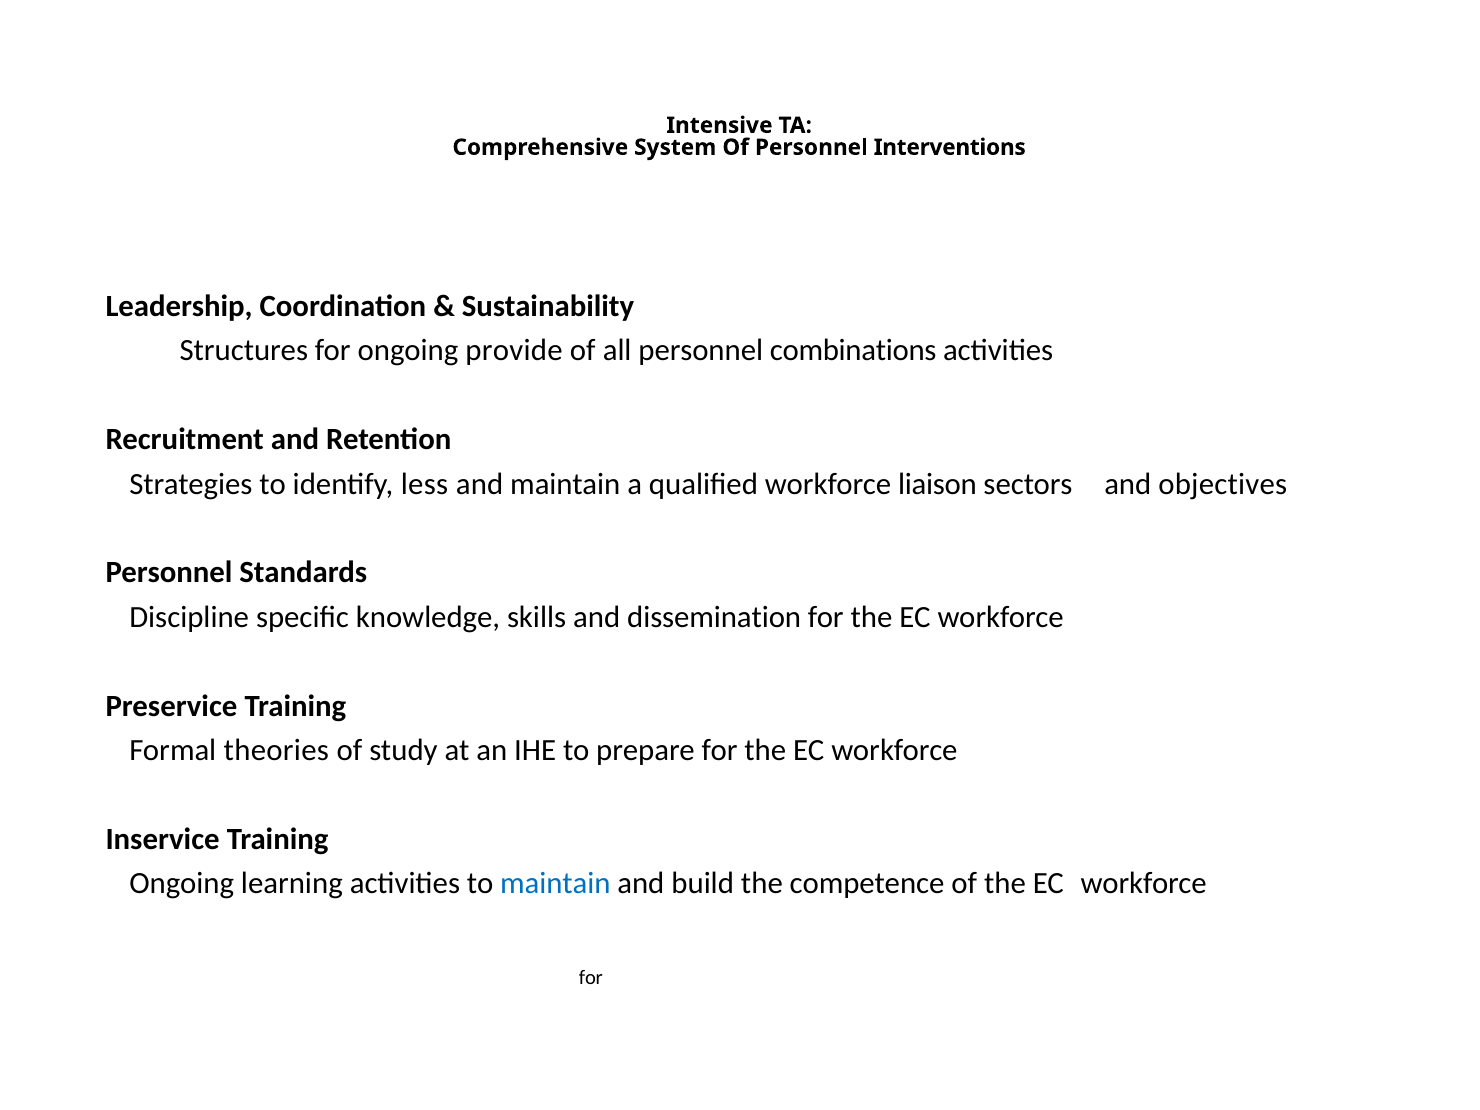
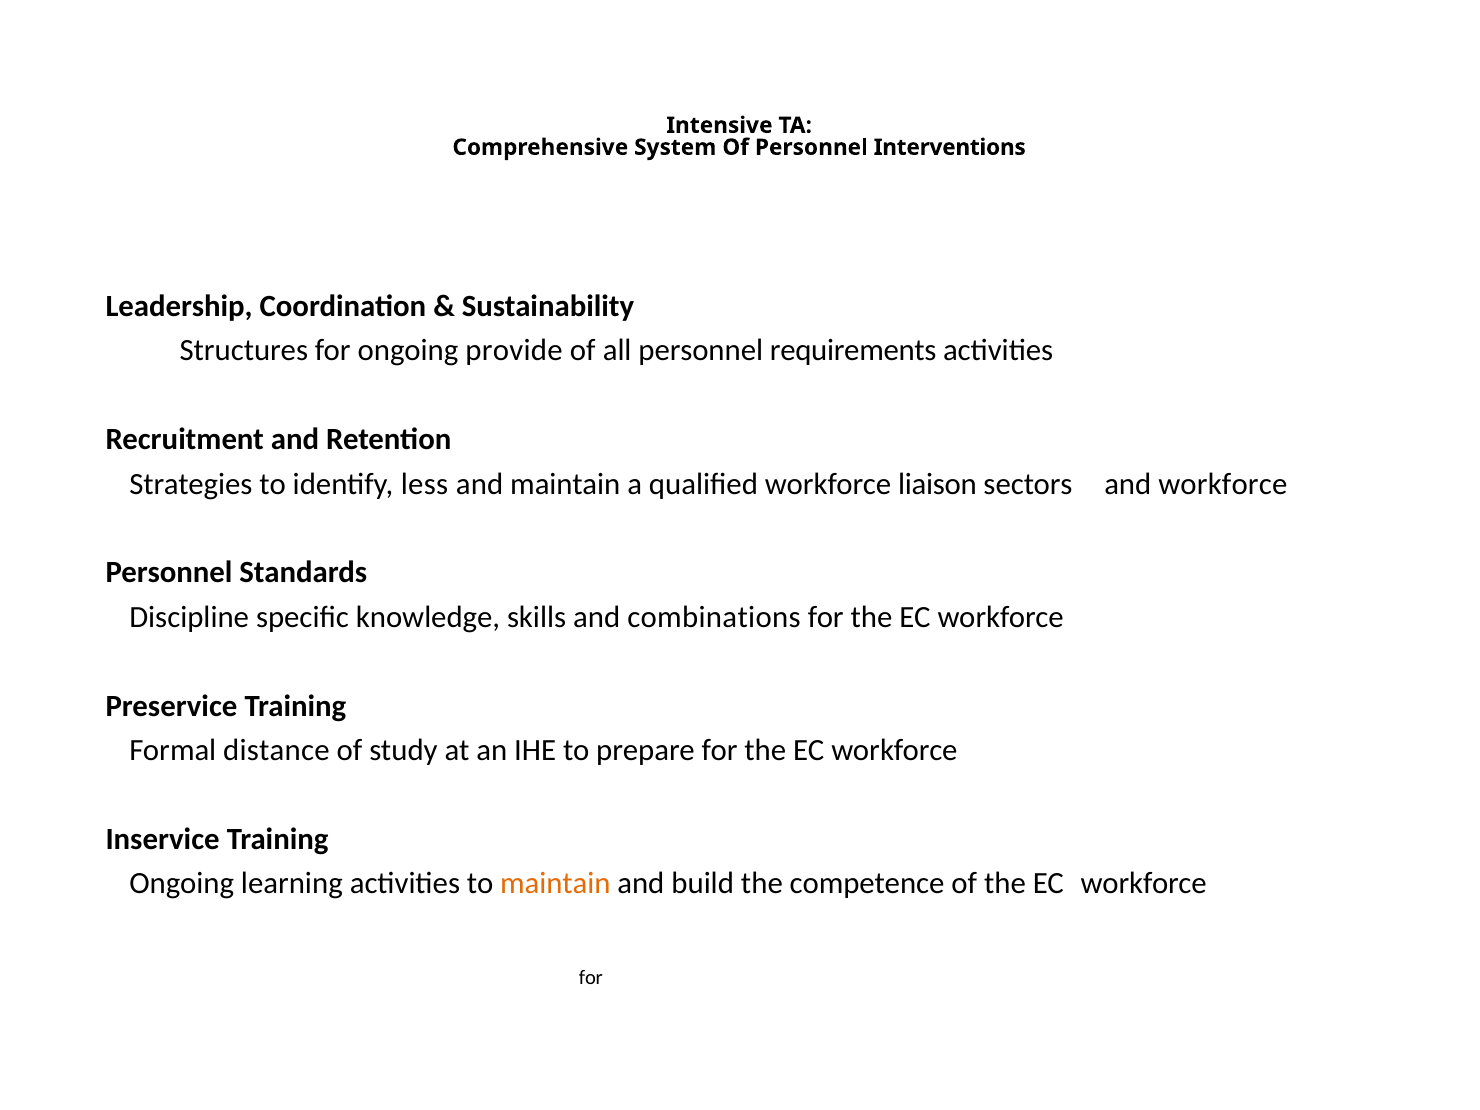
combinations: combinations -> requirements
and objectives: objectives -> workforce
dissemination: dissemination -> combinations
theories: theories -> distance
maintain at (555, 884) colour: blue -> orange
